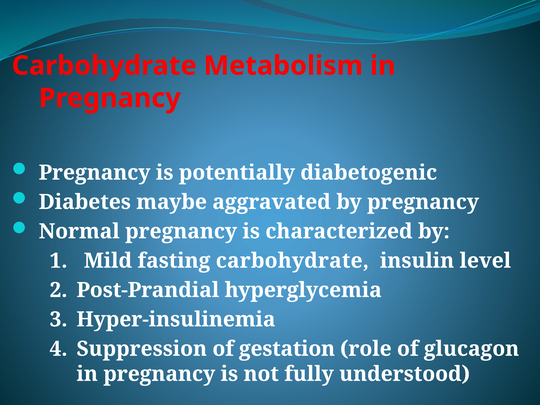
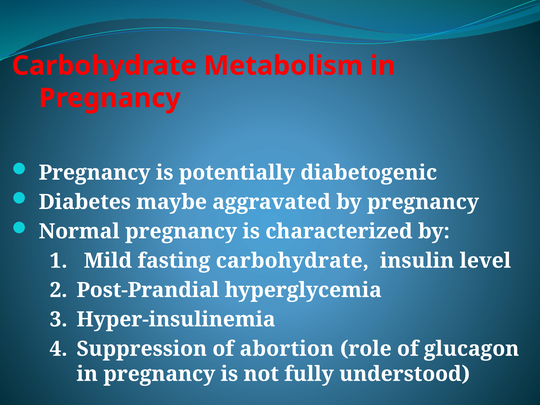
gestation: gestation -> abortion
